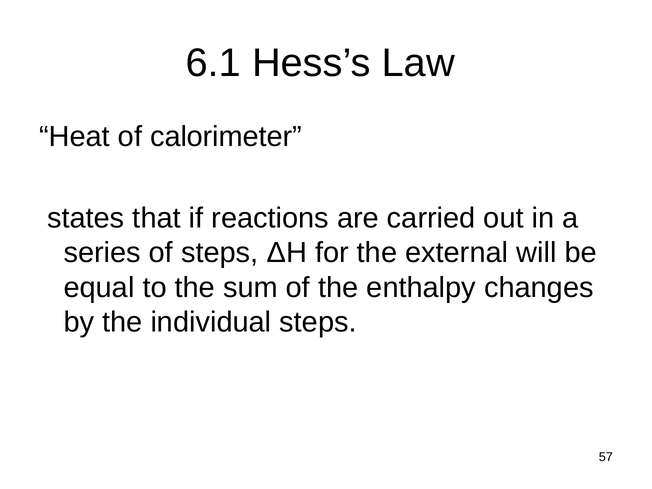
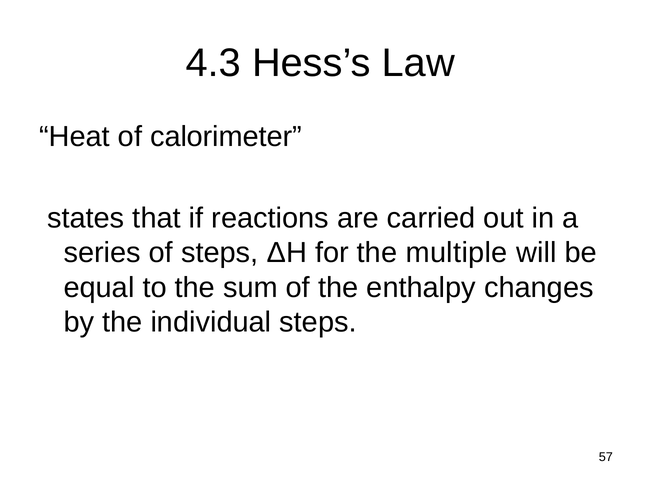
6.1: 6.1 -> 4.3
external: external -> multiple
